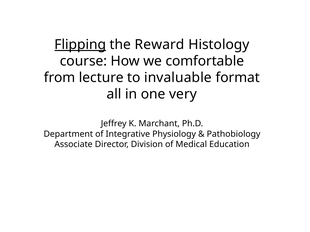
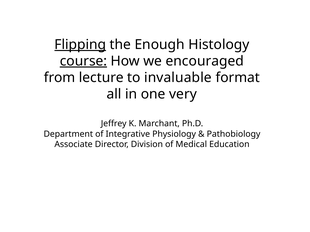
Reward: Reward -> Enough
course underline: none -> present
comfortable: comfortable -> encouraged
